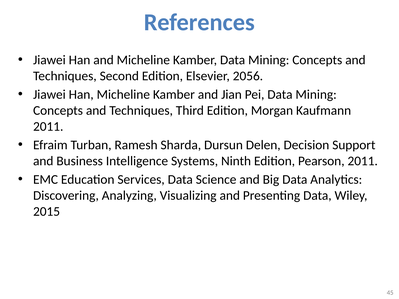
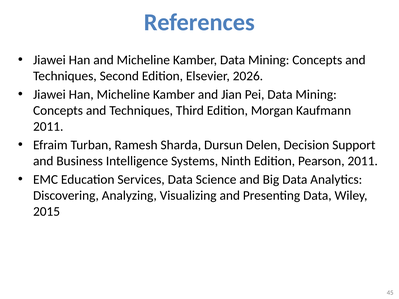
2056: 2056 -> 2026
